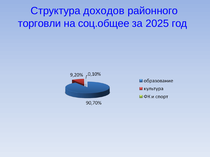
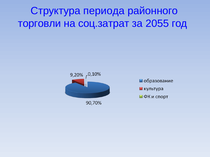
доходов: доходов -> периода
соц.общее: соц.общее -> соц.затрат
2025: 2025 -> 2055
